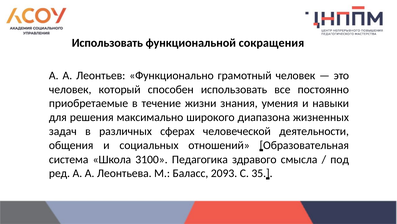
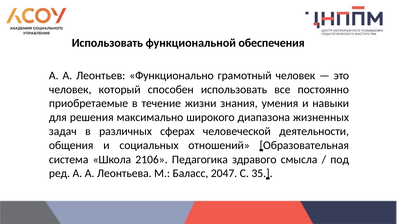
сокращения: сокращения -> обеспечения
3100: 3100 -> 2106
2093: 2093 -> 2047
